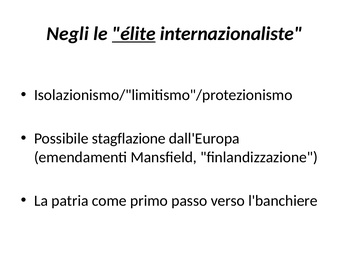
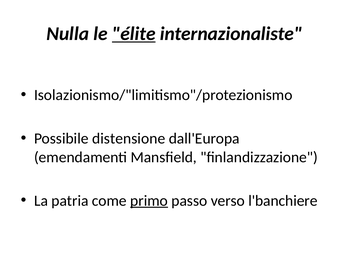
Negli: Negli -> Nulla
stagflazione: stagflazione -> distensione
primo underline: none -> present
